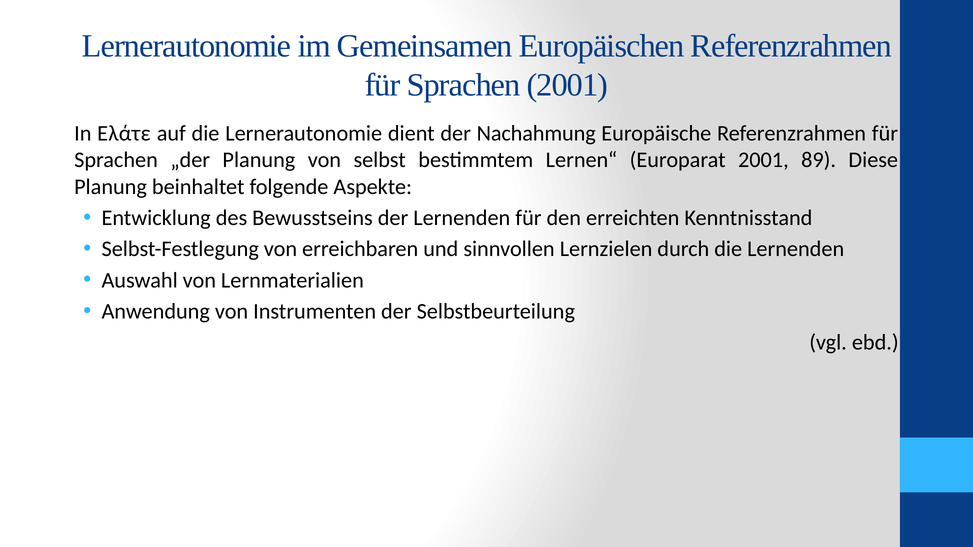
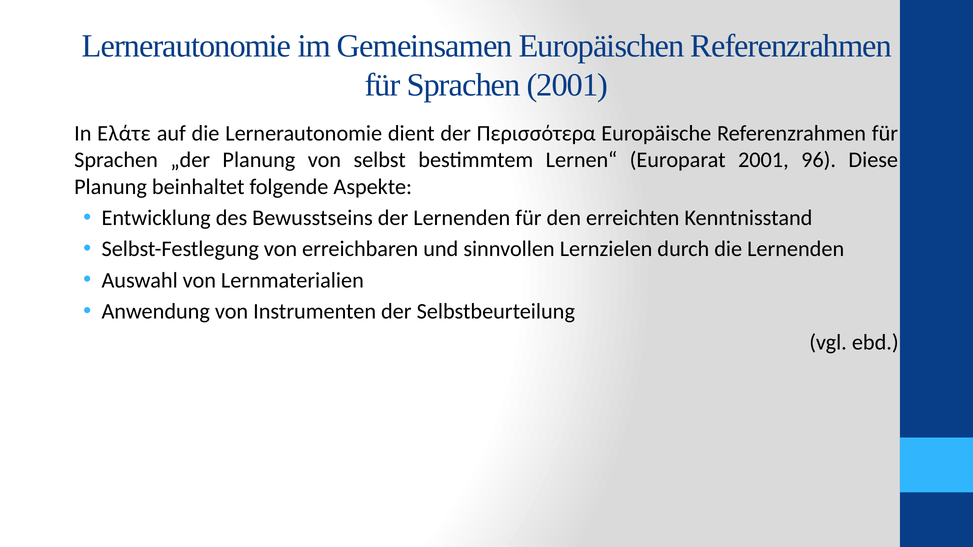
Nachahmung: Nachahmung -> Περισσότερα
89: 89 -> 96
